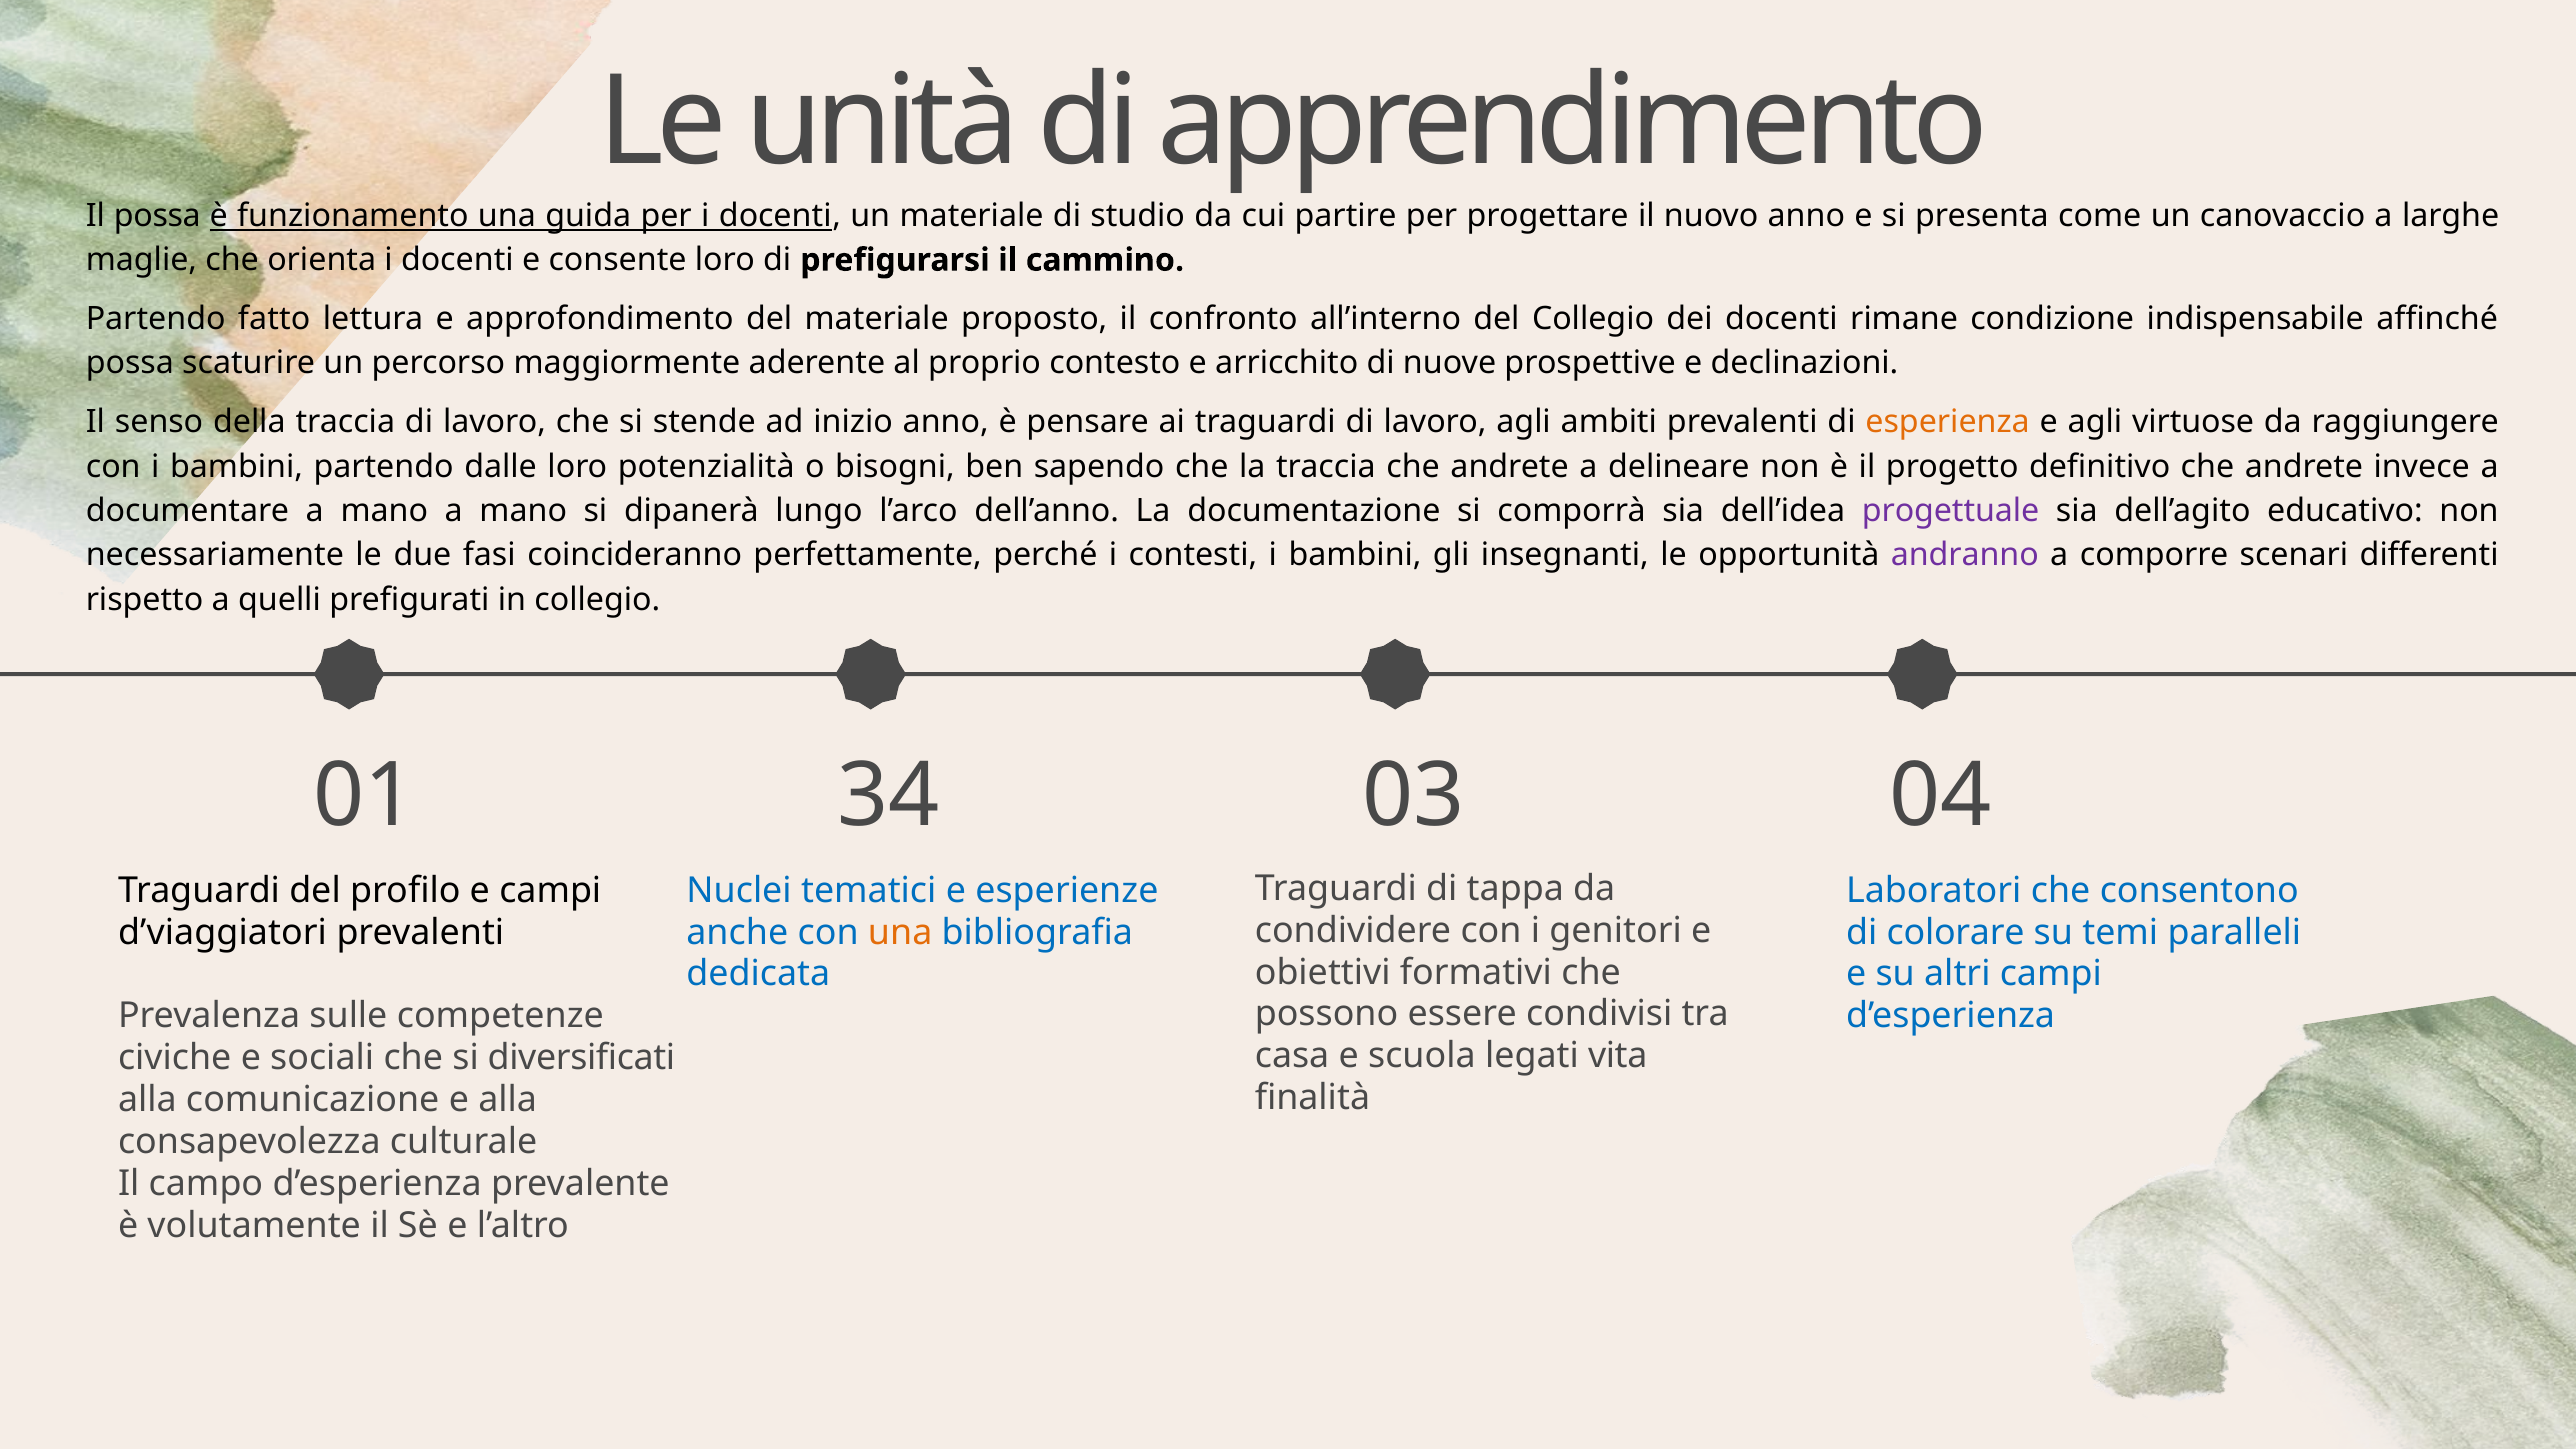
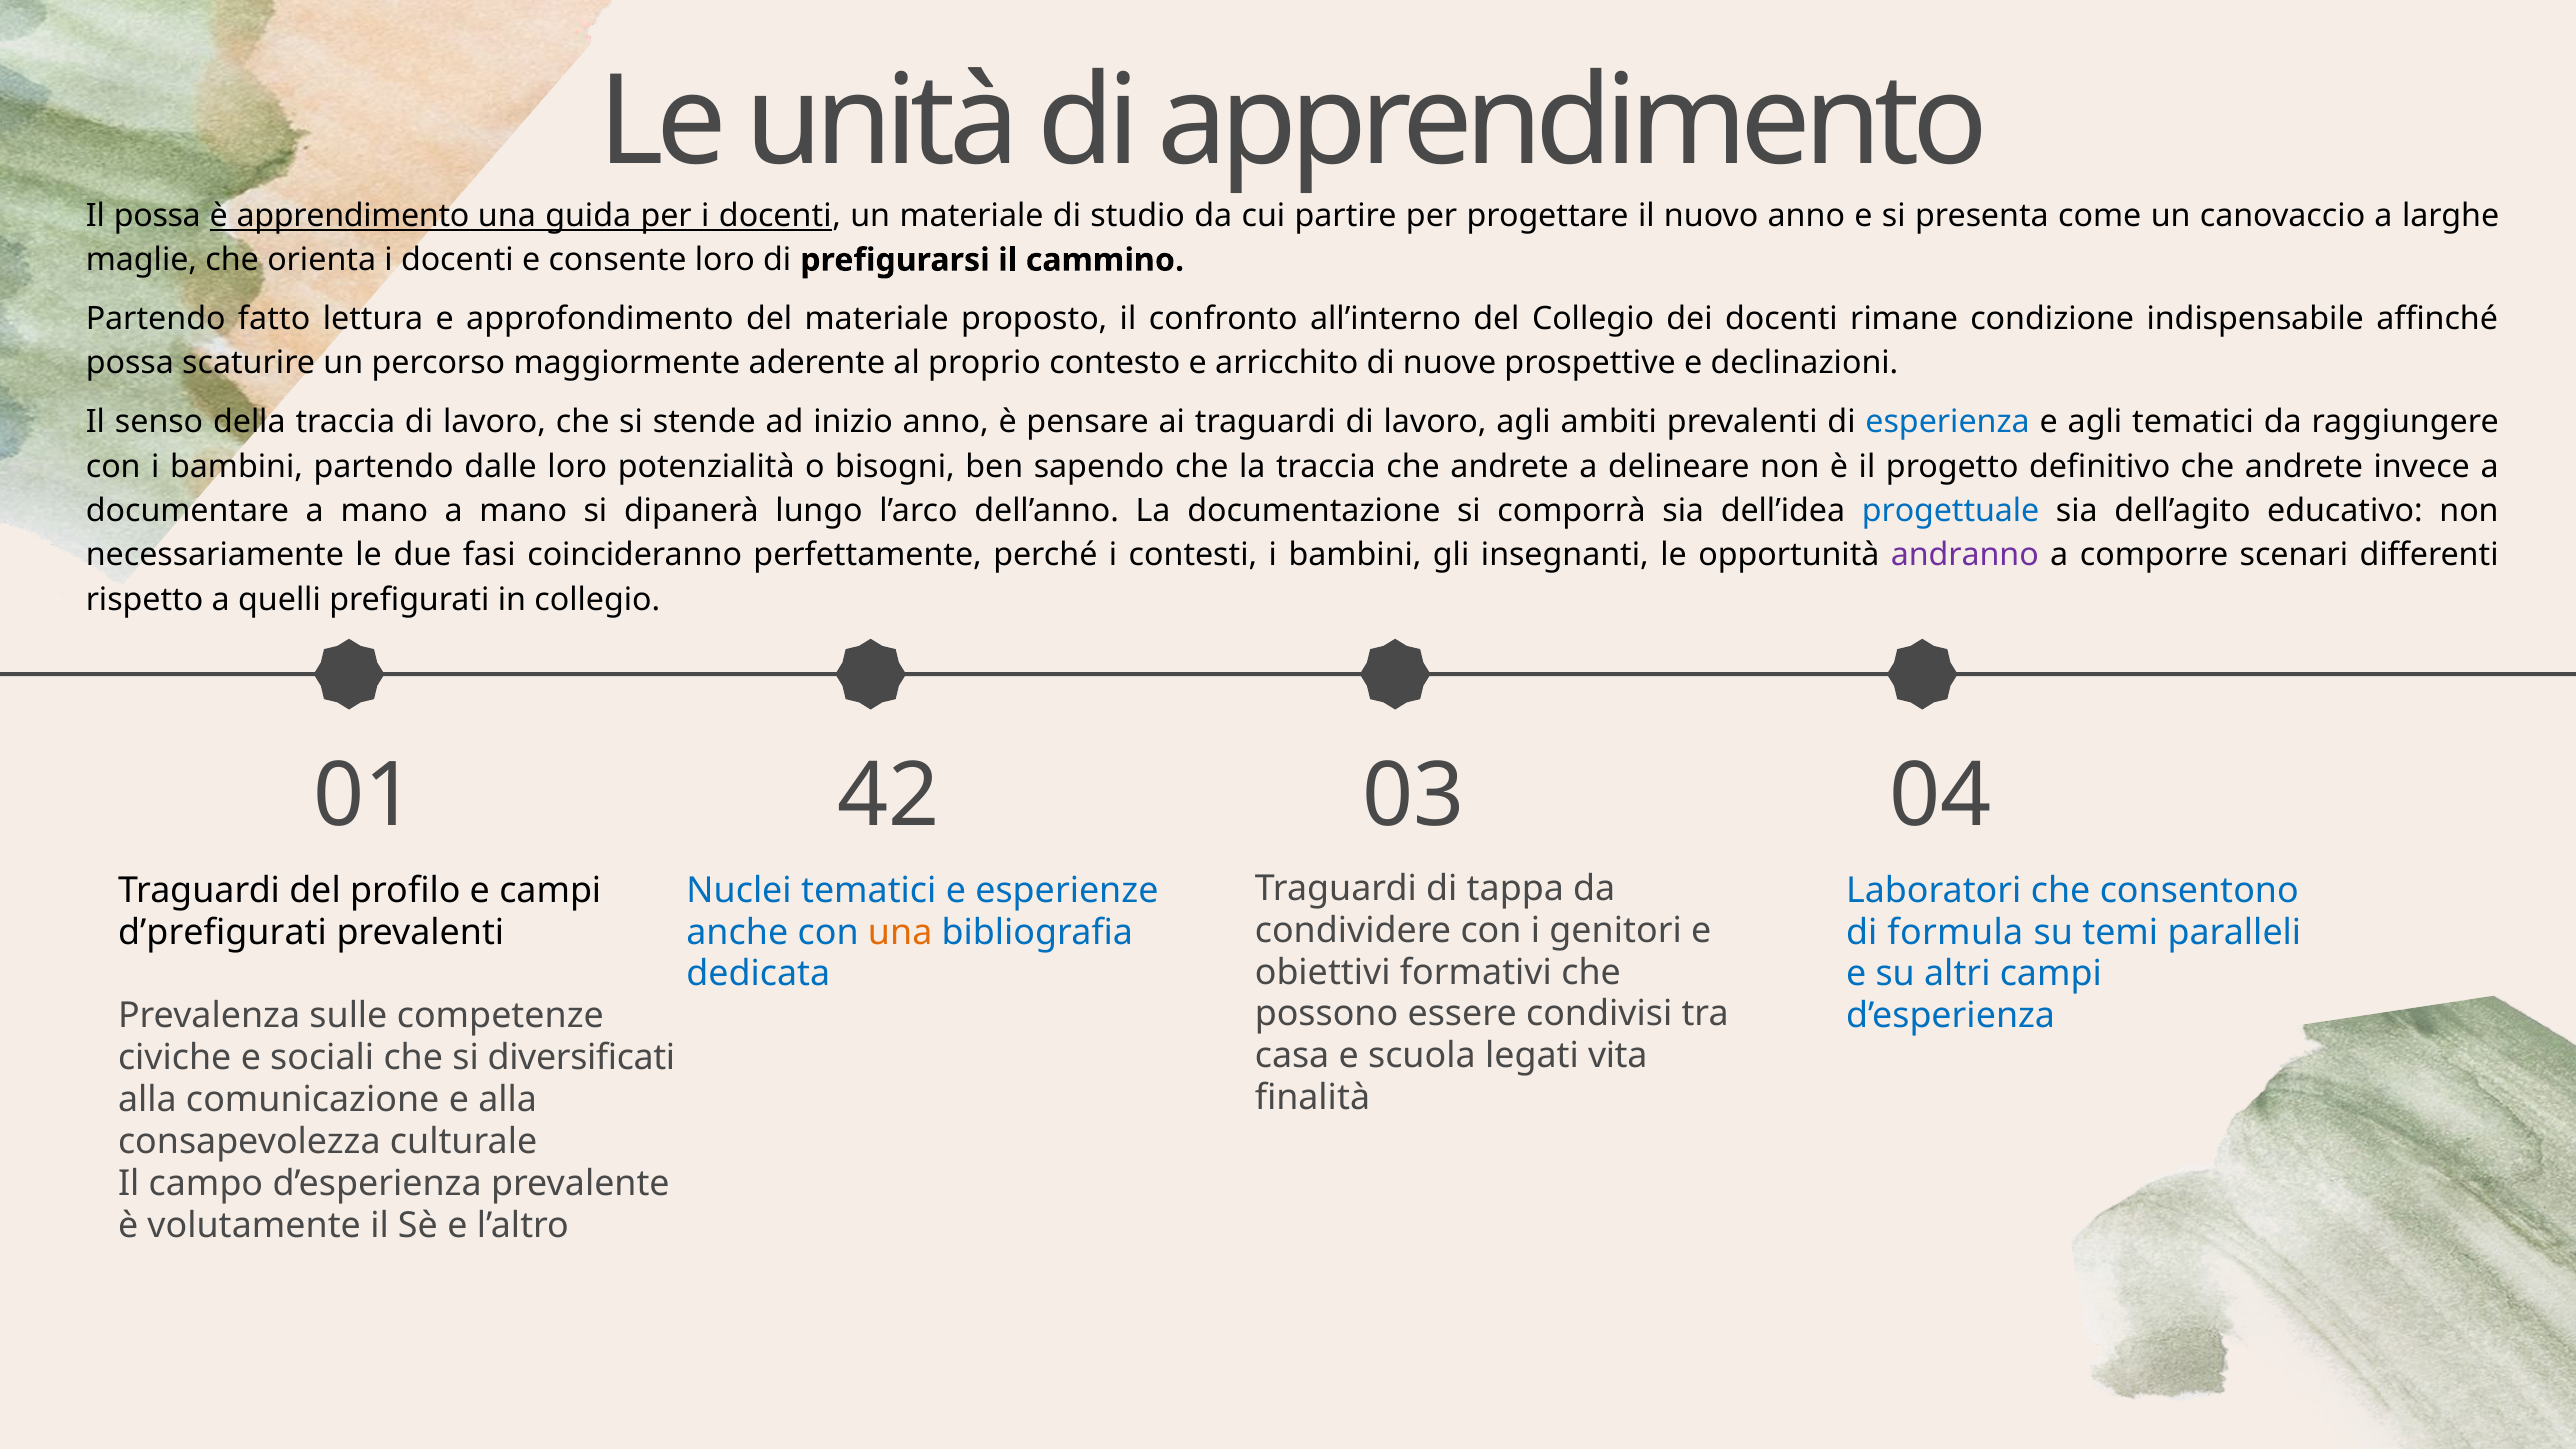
è funzionamento: funzionamento -> apprendimento
esperienza colour: orange -> blue
agli virtuose: virtuose -> tematici
progettuale colour: purple -> blue
34: 34 -> 42
d’viaggiatori: d’viaggiatori -> d’prefigurati
colorare: colorare -> formula
